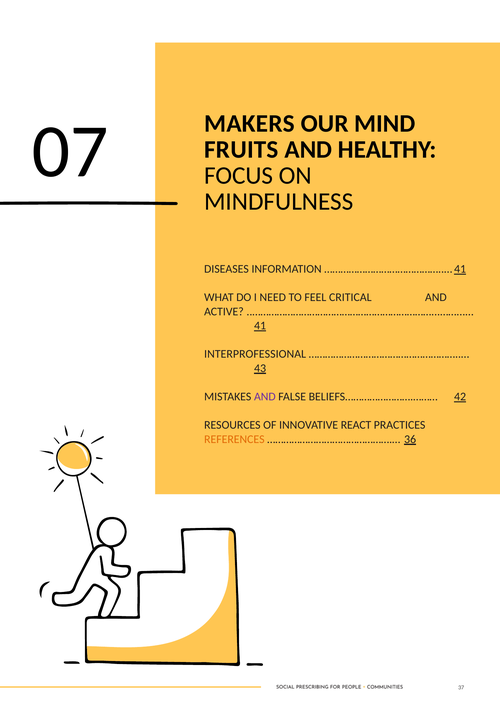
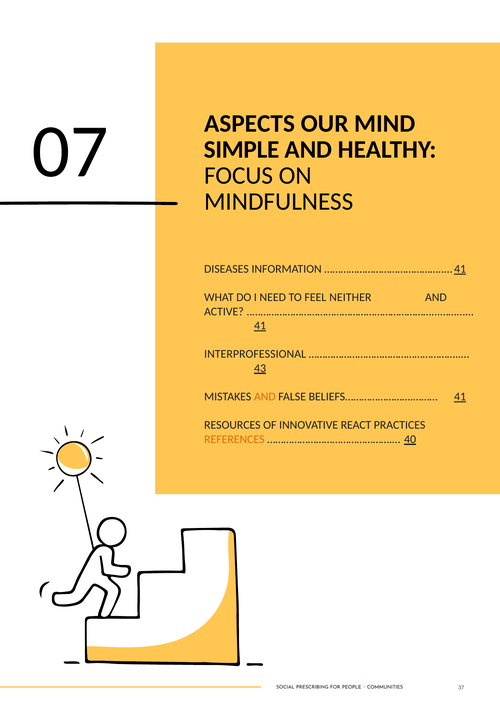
MAKERS: MAKERS -> ASPECTS
FRUITS: FRUITS -> SIMPLE
CRITICAL: CRITICAL -> NEITHER
AND at (265, 397) colour: purple -> orange
BELIEFS…………………….……… 42: 42 -> 41
36: 36 -> 40
